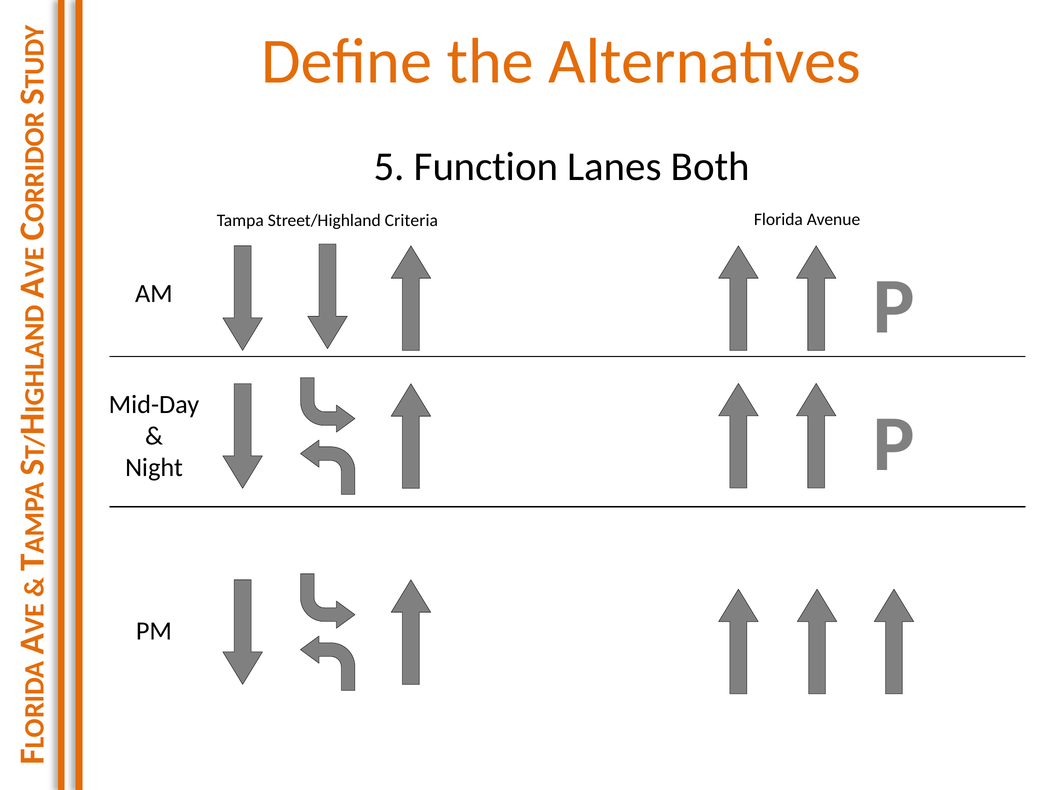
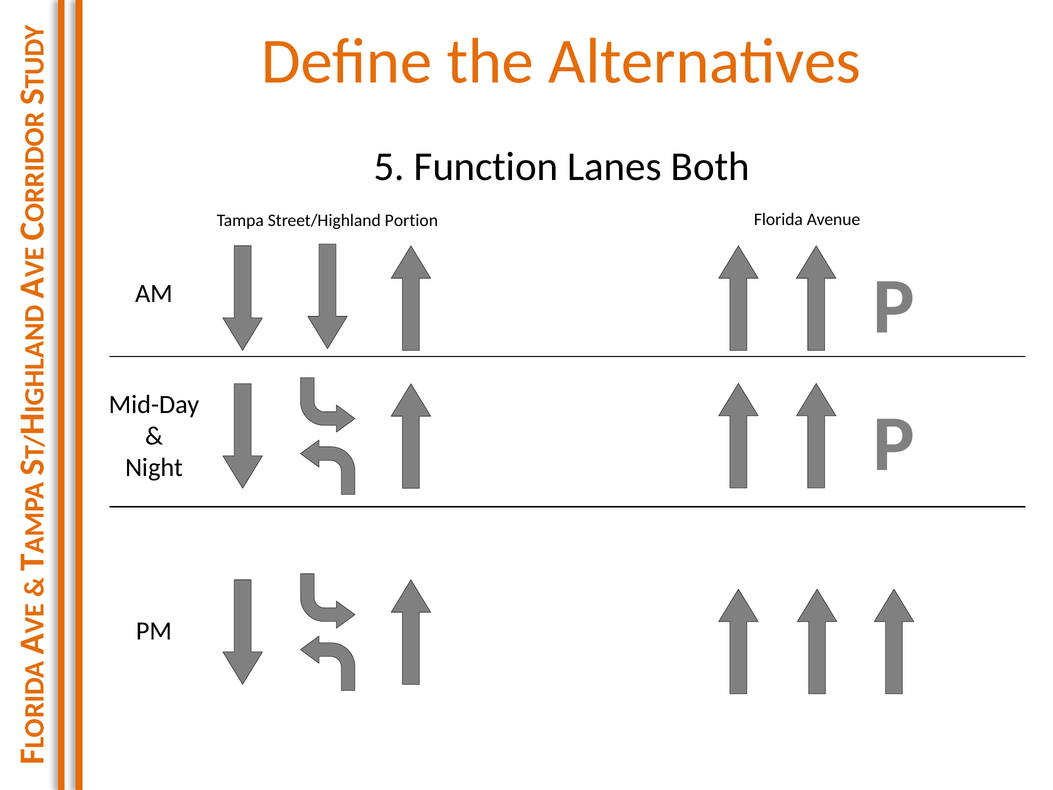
Criteria: Criteria -> Portion
